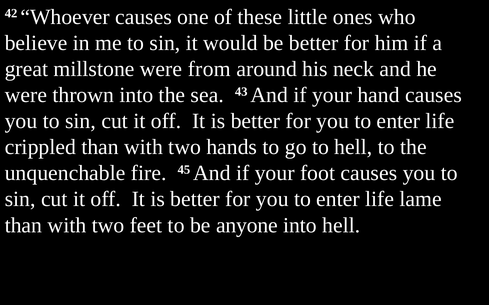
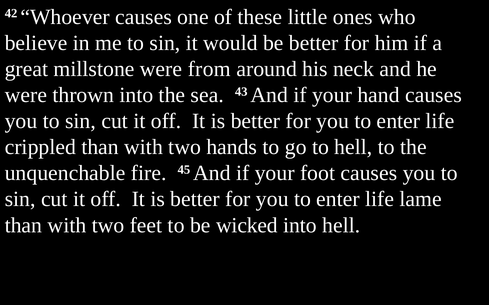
anyone: anyone -> wicked
